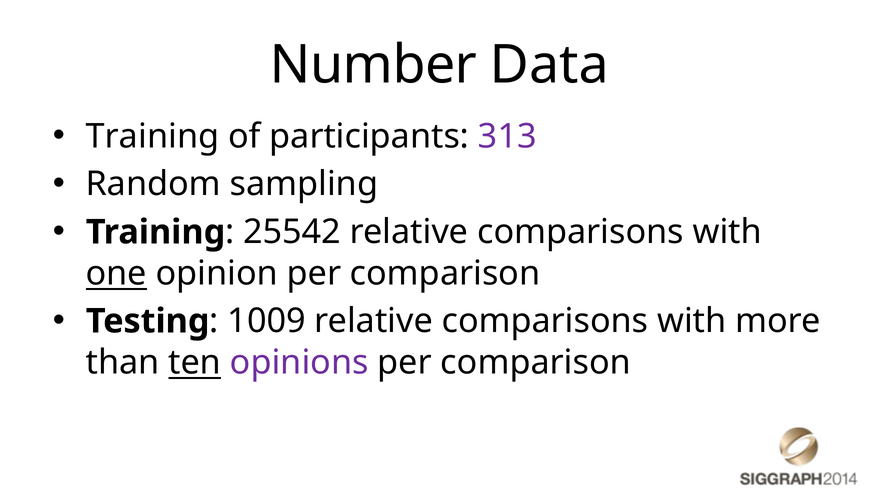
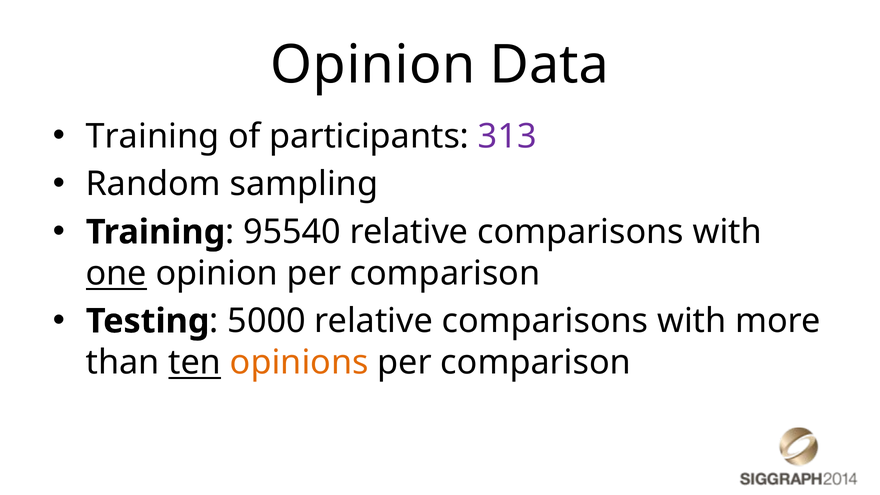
Number at (373, 65): Number -> Opinion
25542: 25542 -> 95540
1009: 1009 -> 5000
opinions colour: purple -> orange
